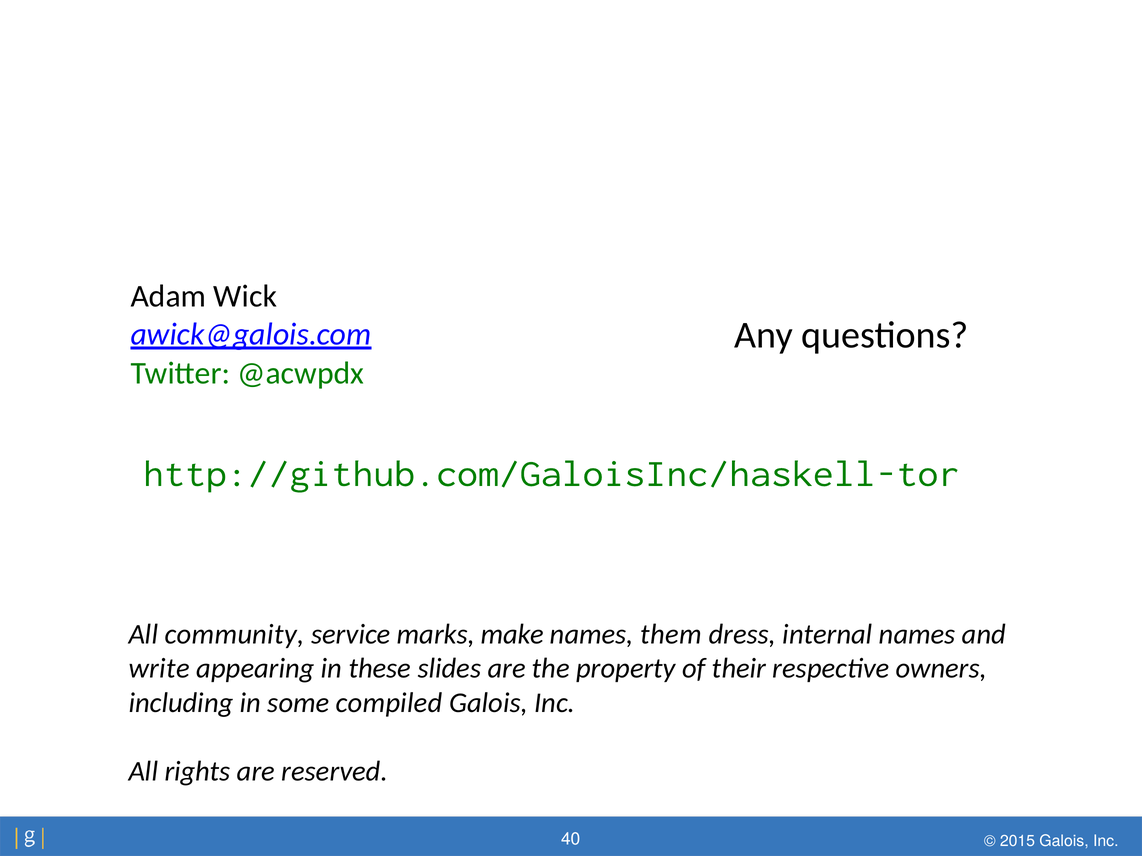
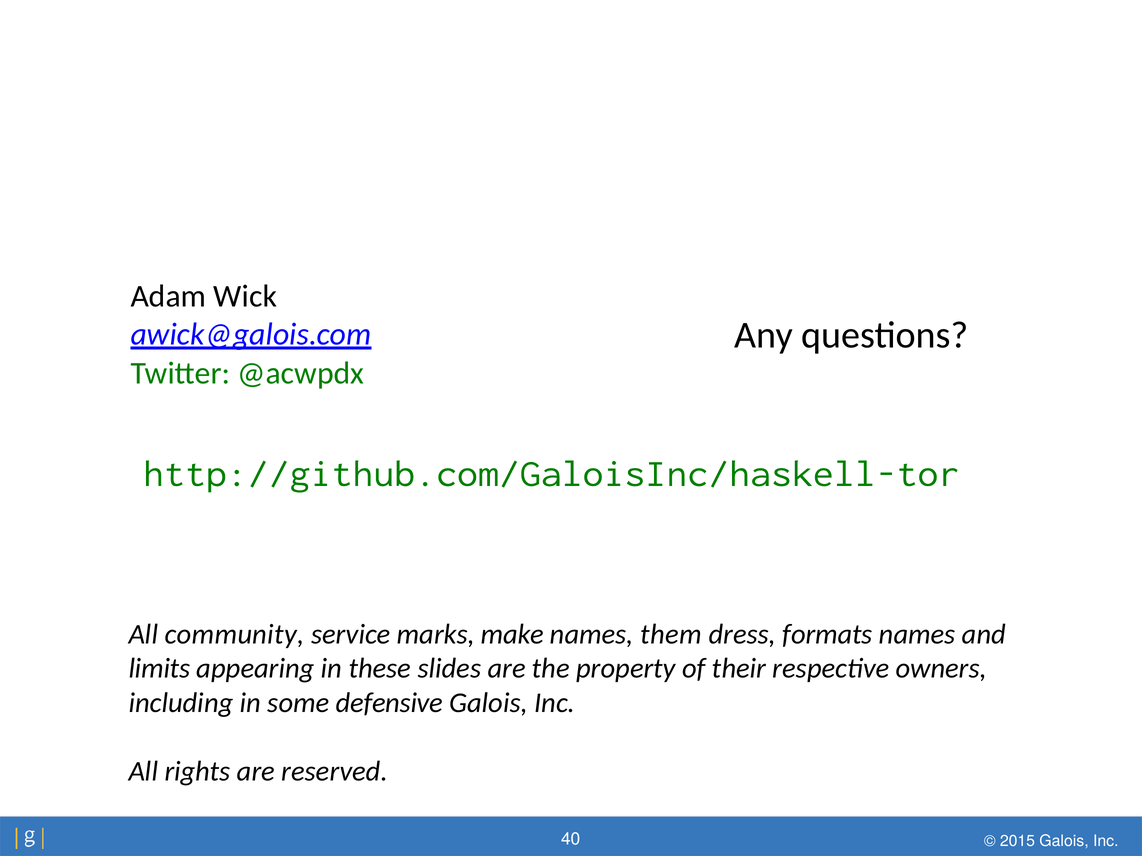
internal: internal -> formats
write: write -> limits
compiled: compiled -> defensive
